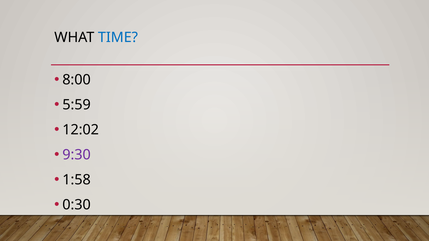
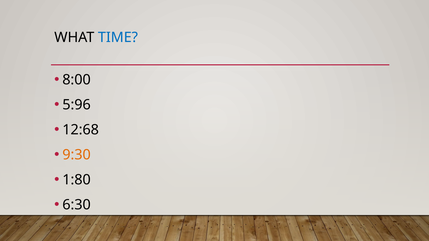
5:59: 5:59 -> 5:96
12:02: 12:02 -> 12:68
9:30 colour: purple -> orange
1:58: 1:58 -> 1:80
0:30: 0:30 -> 6:30
